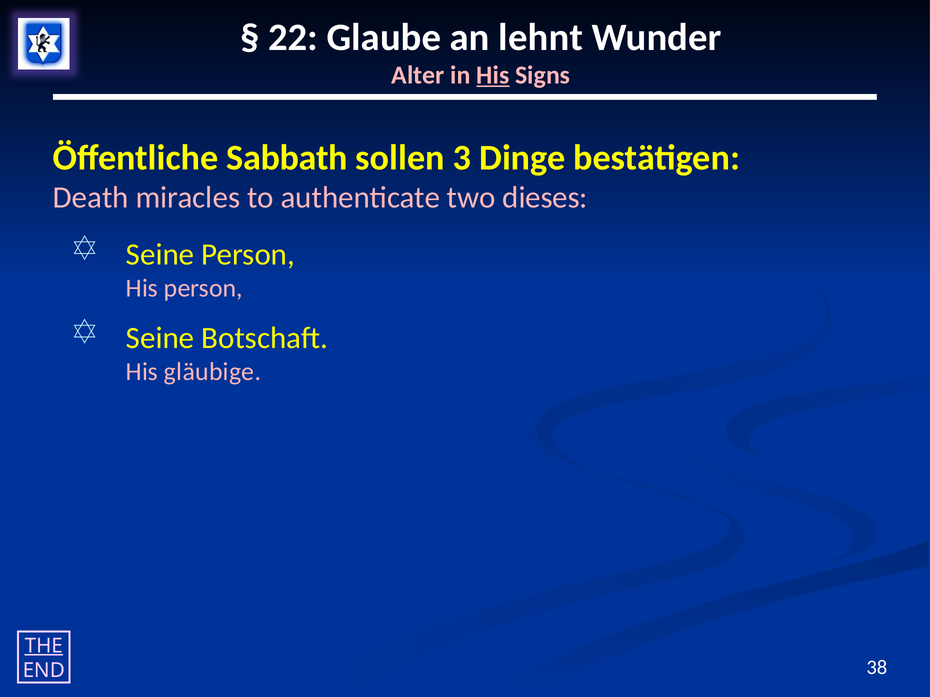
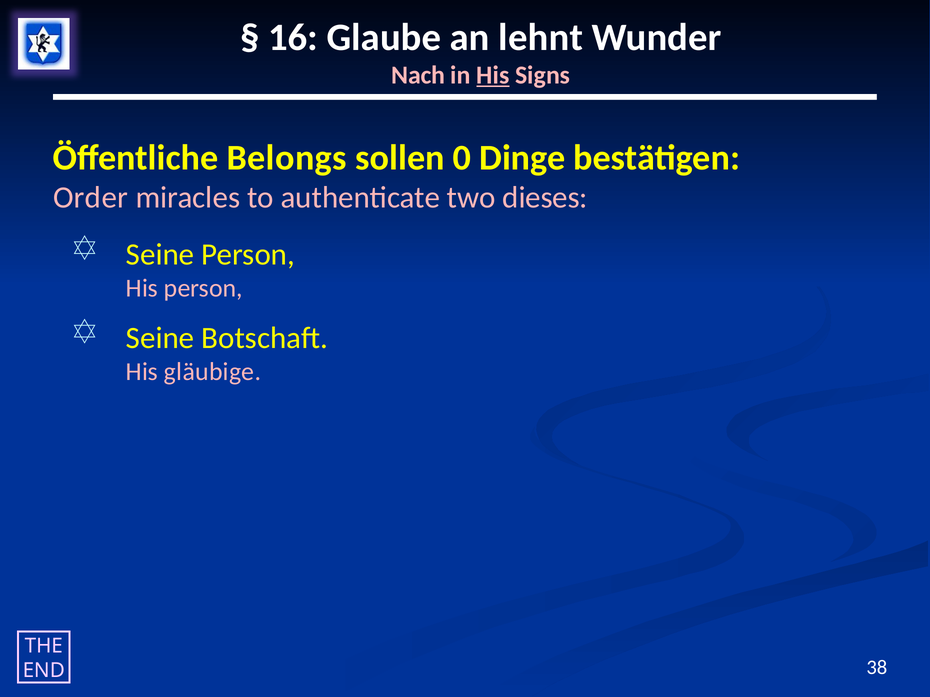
22: 22 -> 16
Alter: Alter -> Nach
Sabbath: Sabbath -> Belongs
3: 3 -> 0
Death: Death -> Order
THE underline: present -> none
